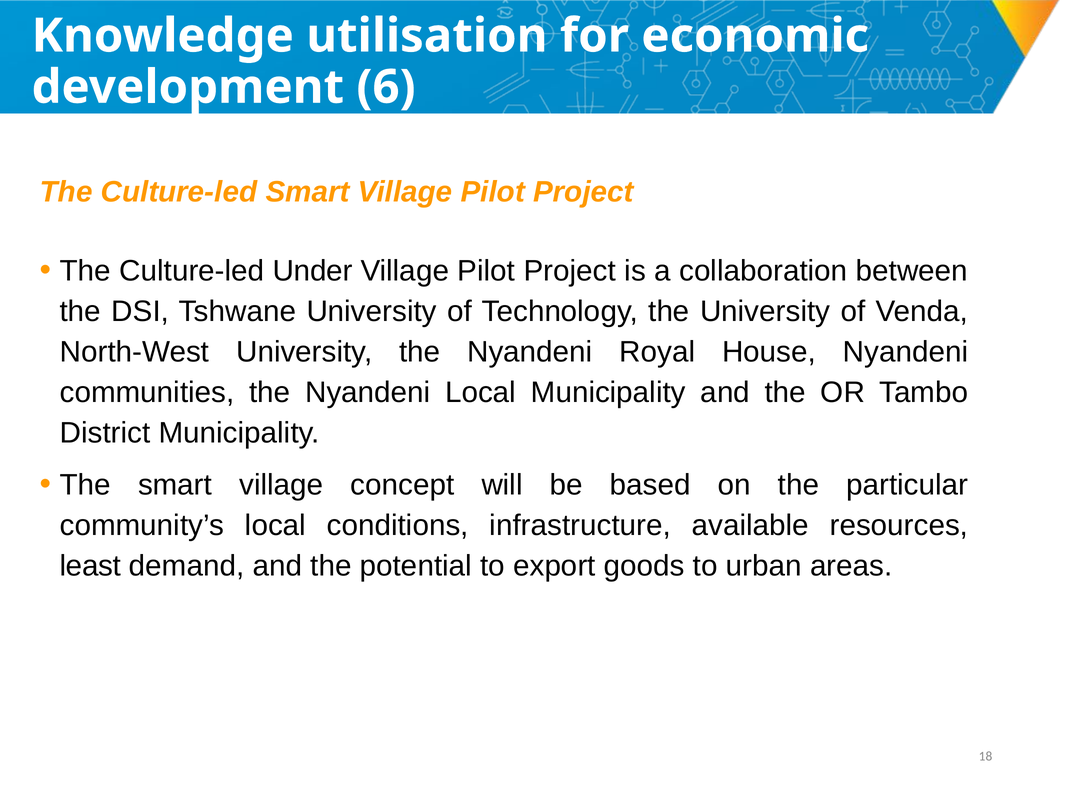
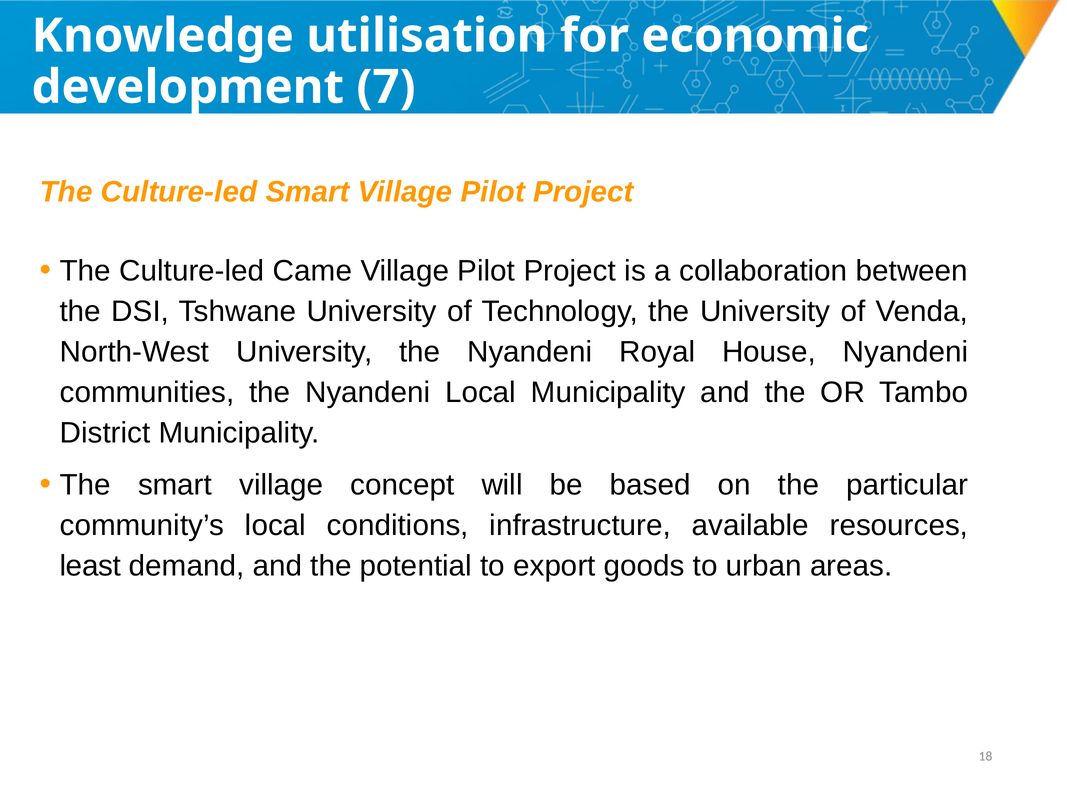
6: 6 -> 7
Under: Under -> Came
